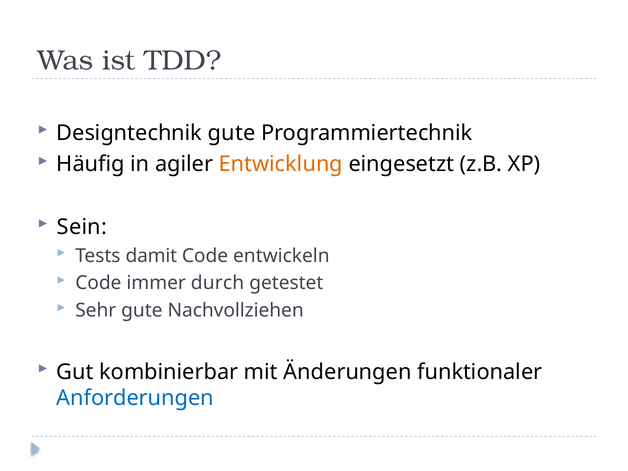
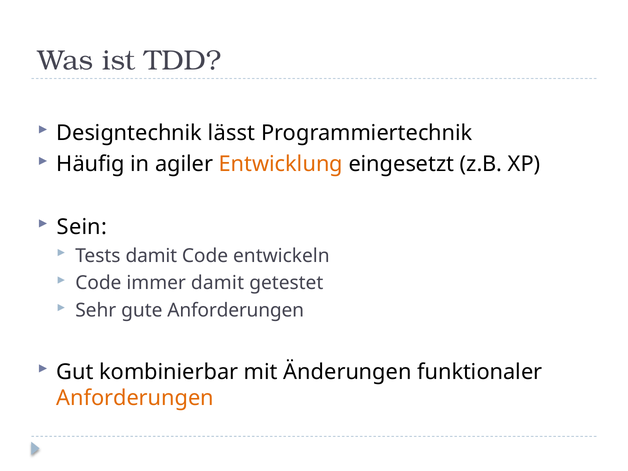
Designtechnik gute: gute -> lässt
immer durch: durch -> damit
gute Nachvollziehen: Nachvollziehen -> Anforderungen
Anforderungen at (135, 398) colour: blue -> orange
